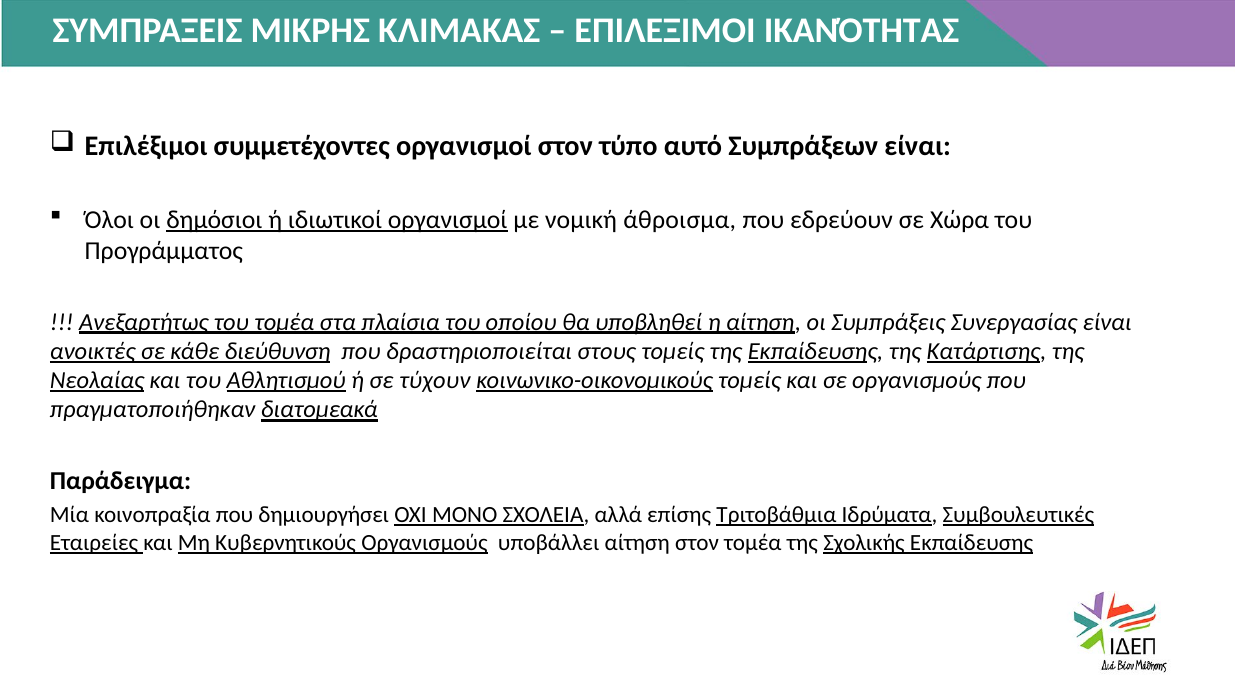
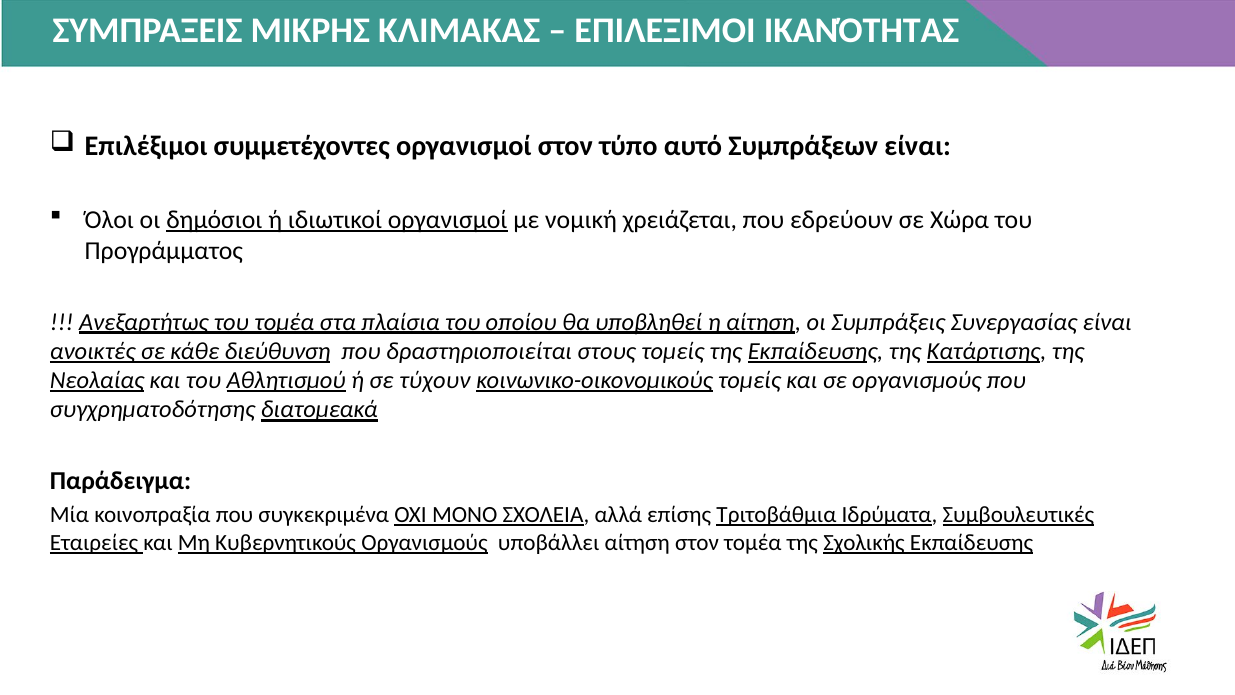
άθροισμα: άθροισμα -> χρειάζεται
πραγματοποιήθηκαν: πραγματοποιήθηκαν -> συγχρηματοδότησης
δημιουργήσει: δημιουργήσει -> συγκεκριμένα
